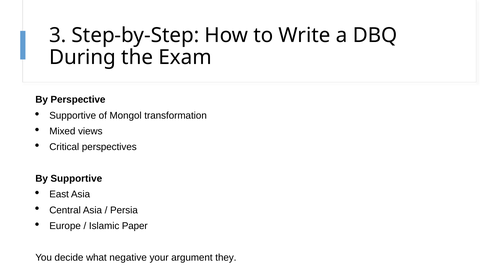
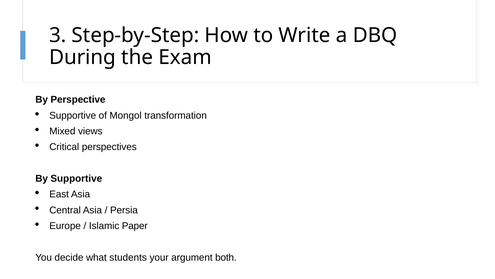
negative: negative -> students
they: they -> both
